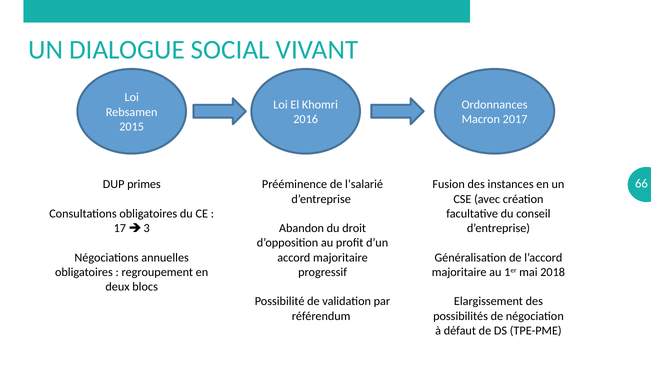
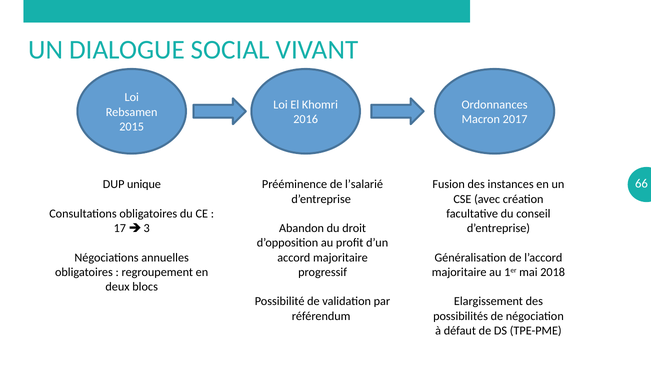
primes: primes -> unique
